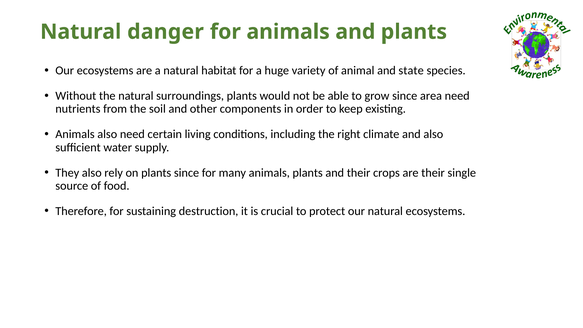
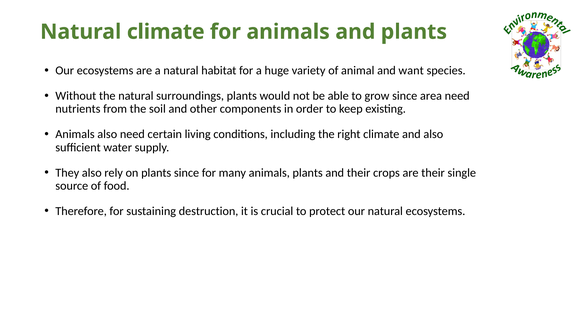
Natural danger: danger -> climate
state: state -> want
